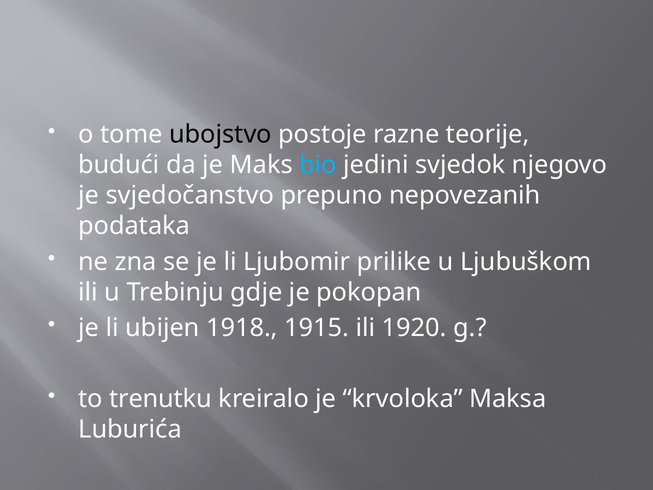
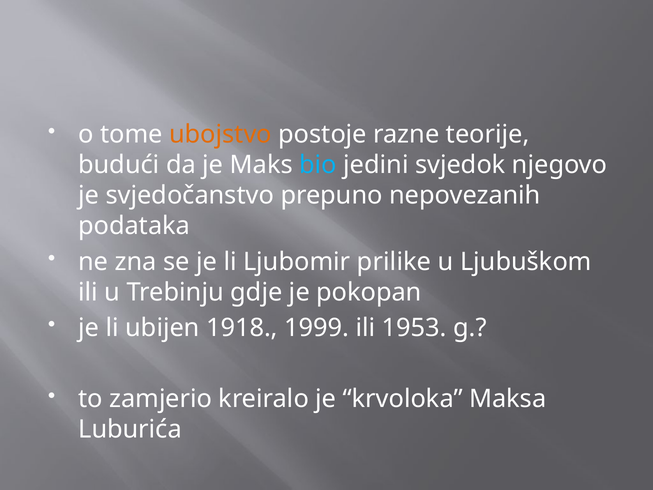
ubojstvo colour: black -> orange
1915: 1915 -> 1999
1920: 1920 -> 1953
trenutku: trenutku -> zamjerio
